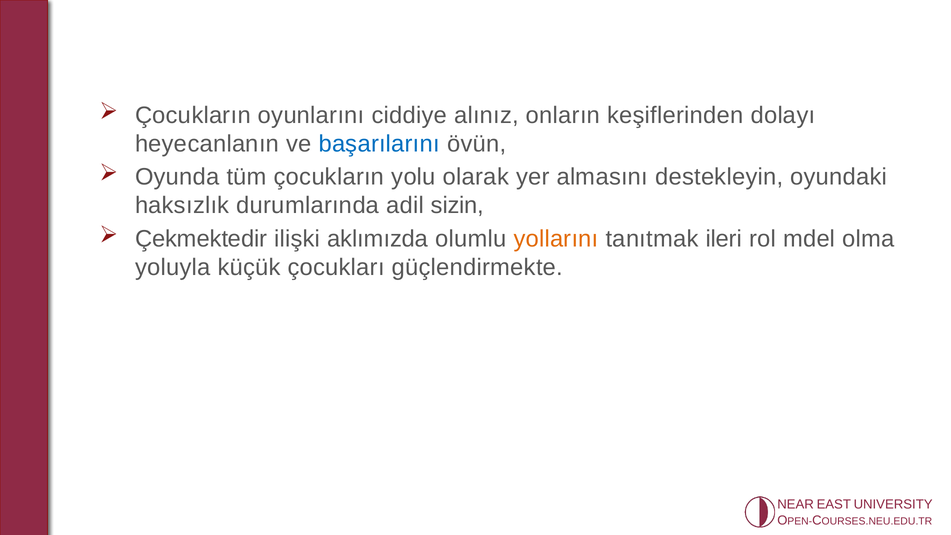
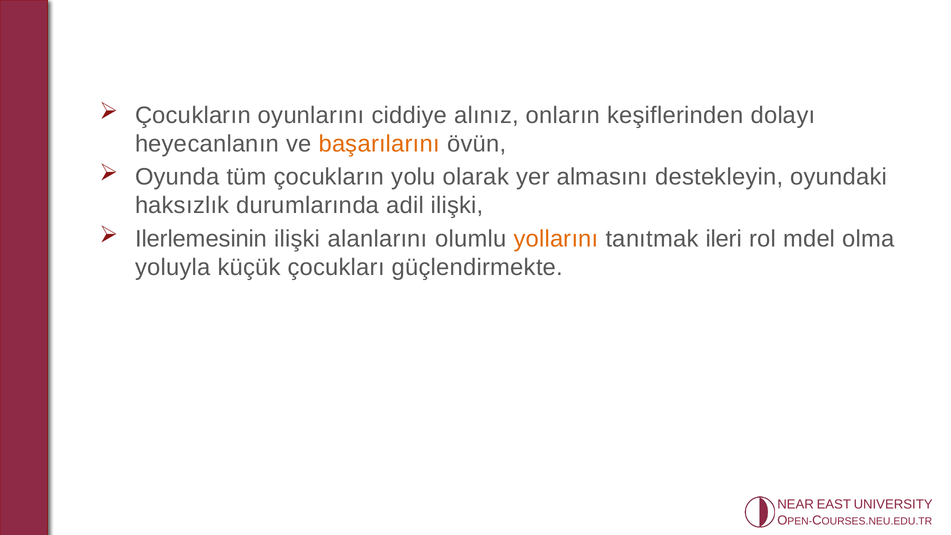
başarılarını colour: blue -> orange
adil sizin: sizin -> ilişki
Çekmektedir: Çekmektedir -> Ilerlemesinin
aklımızda: aklımızda -> alanlarını
